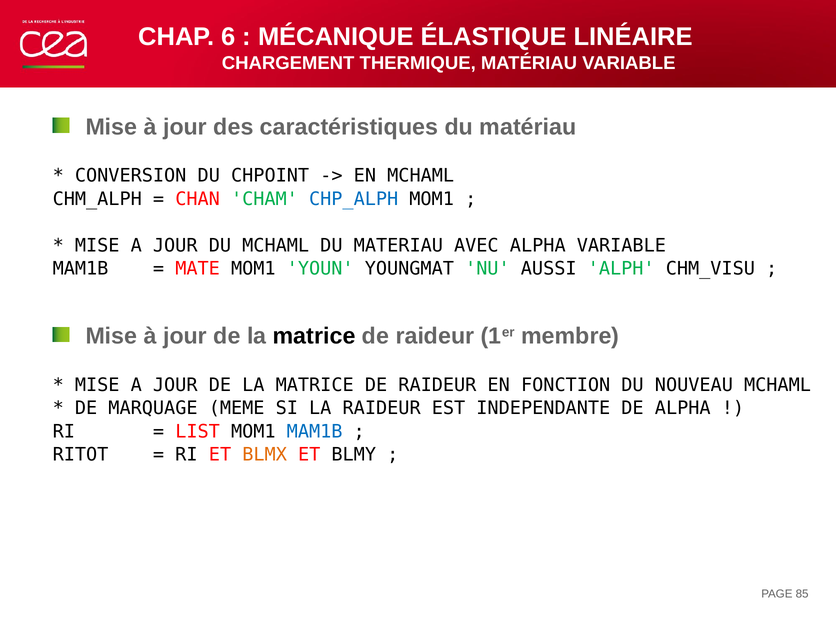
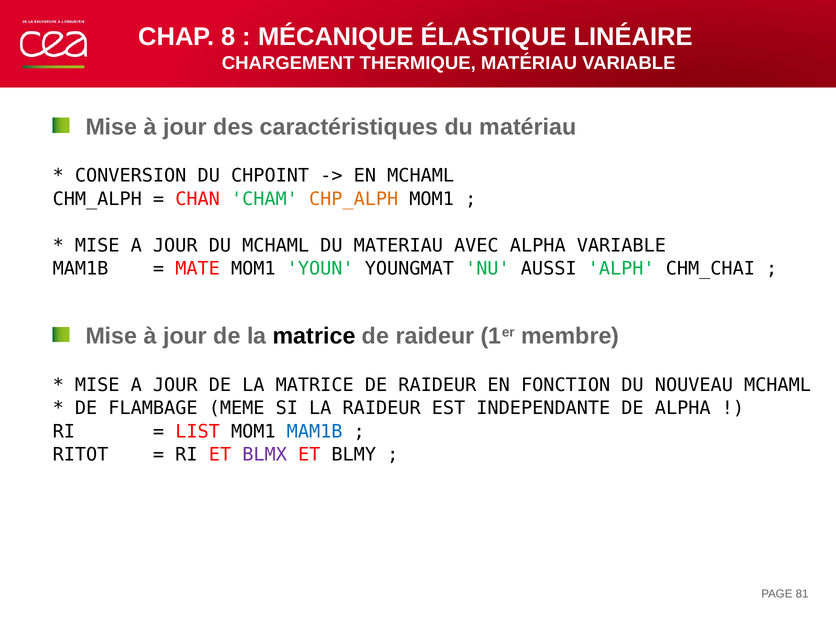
6: 6 -> 8
CHP_ALPH colour: blue -> orange
CHM_VISU: CHM_VISU -> CHM_CHAI
MARQUAGE: MARQUAGE -> FLAMBAGE
BLMX colour: orange -> purple
85: 85 -> 81
